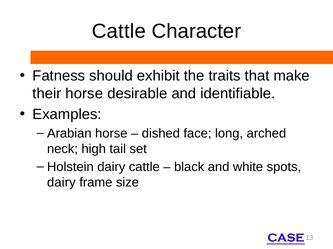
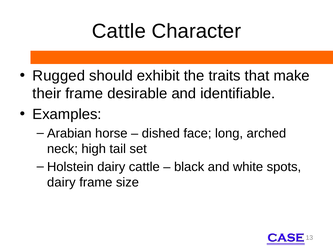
Fatness: Fatness -> Rugged
their horse: horse -> frame
